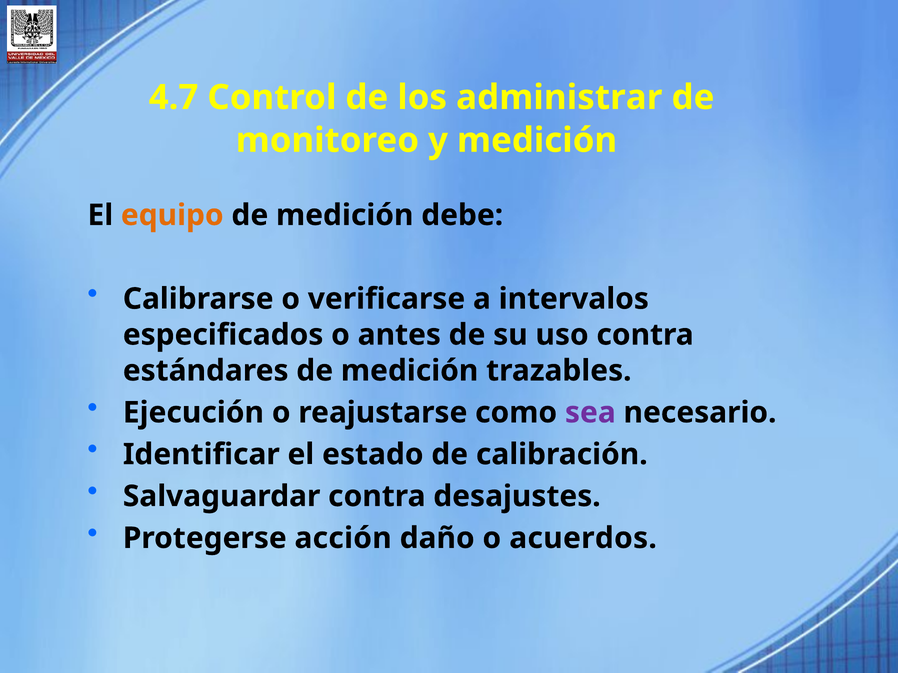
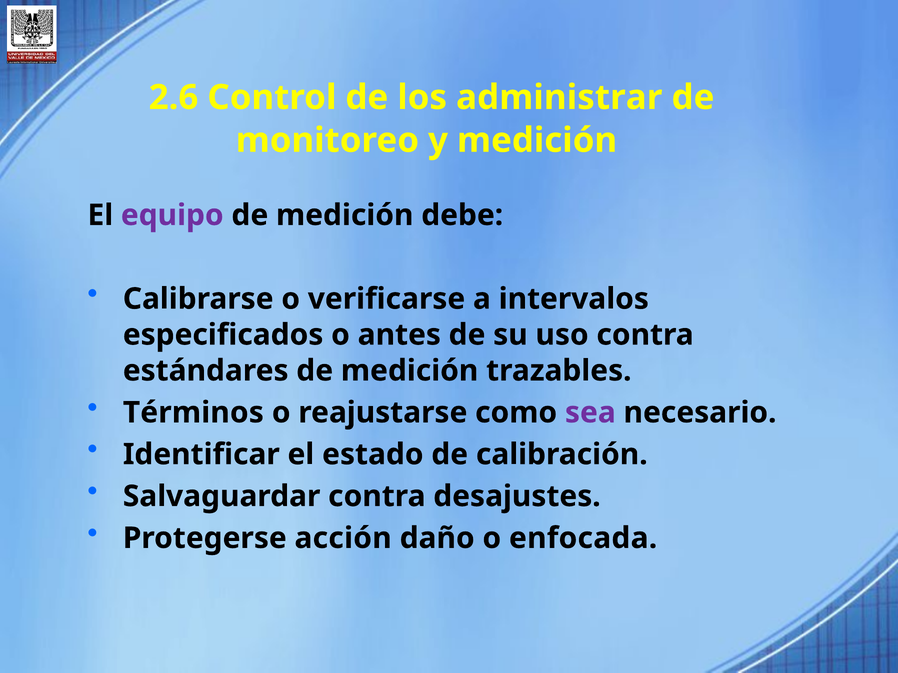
4.7: 4.7 -> 2.6
equipo colour: orange -> purple
Ejecución: Ejecución -> Términos
acuerdos: acuerdos -> enfocada
